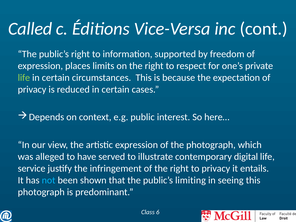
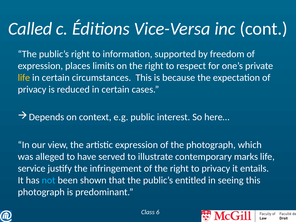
life at (24, 78) colour: light green -> yellow
digital: digital -> marks
limiting: limiting -> entitled
